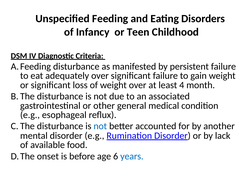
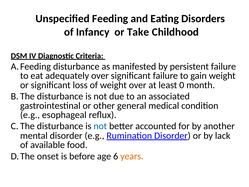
Teen: Teen -> Take
4: 4 -> 0
years colour: blue -> orange
